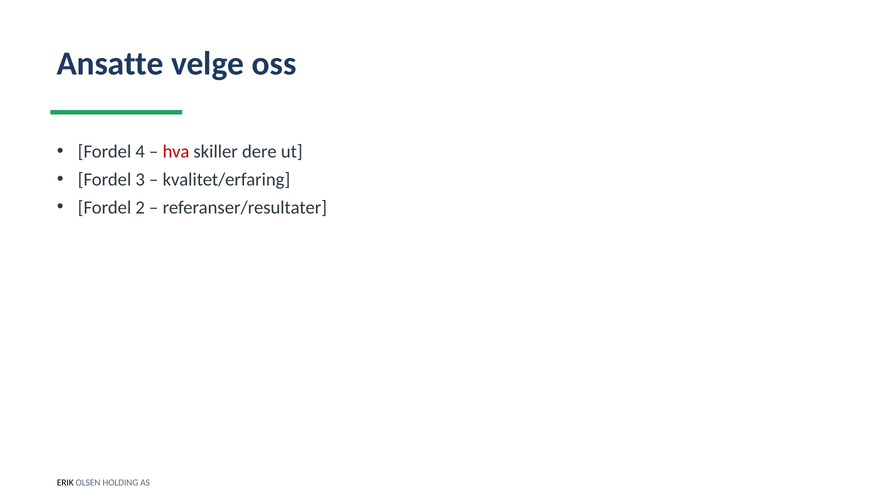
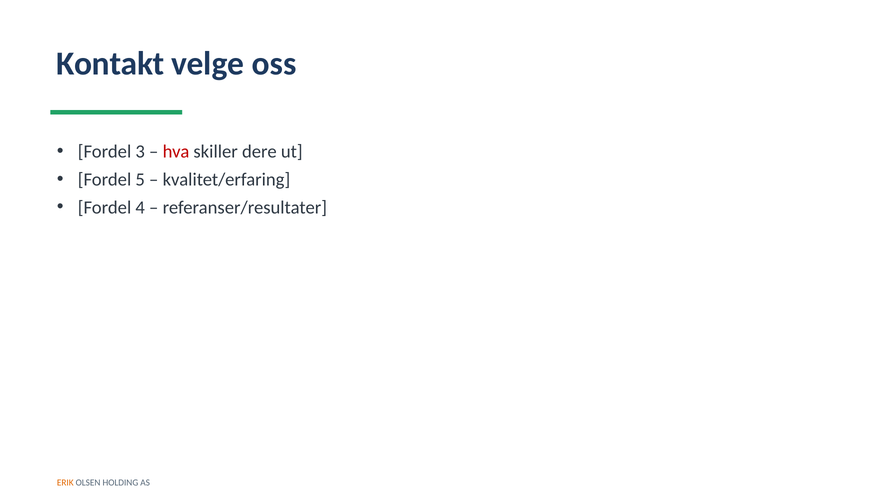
Ansatte: Ansatte -> Kontakt
4: 4 -> 3
3: 3 -> 5
2: 2 -> 4
ERIK colour: black -> orange
